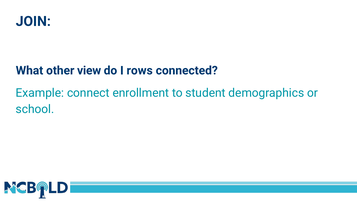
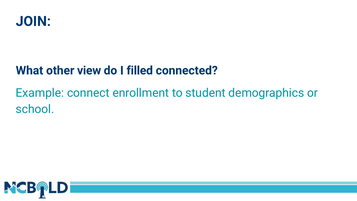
rows: rows -> filled
